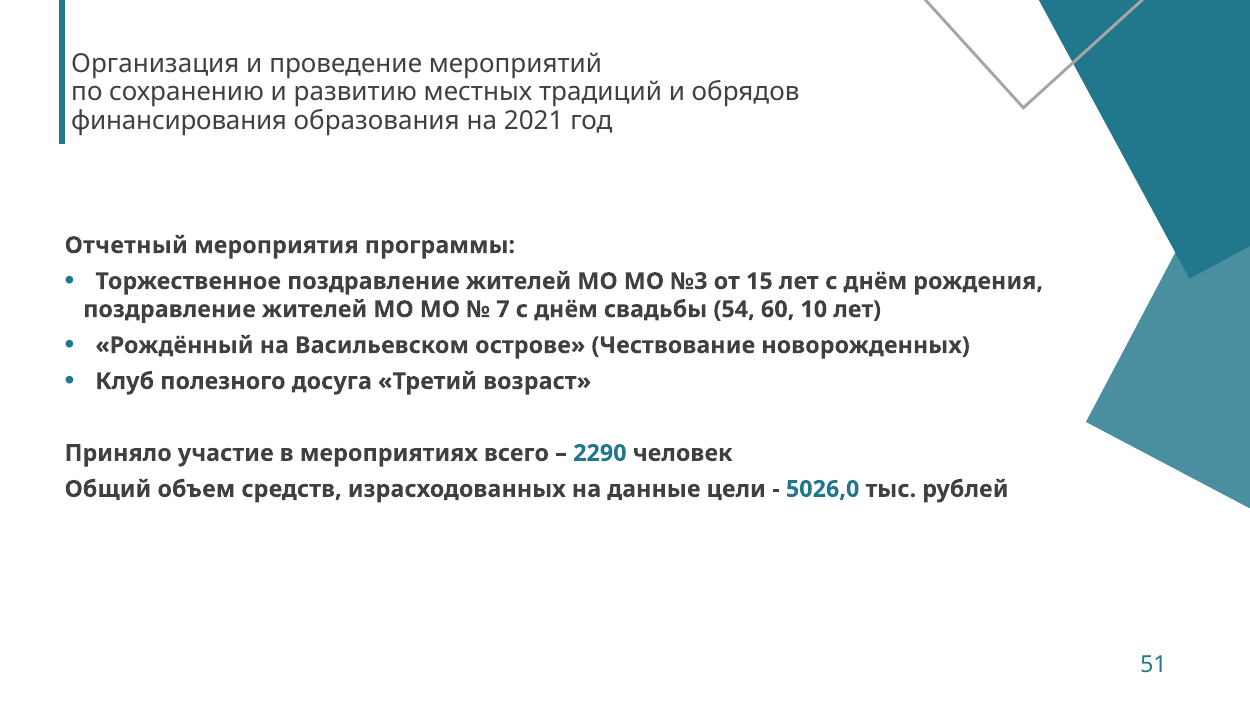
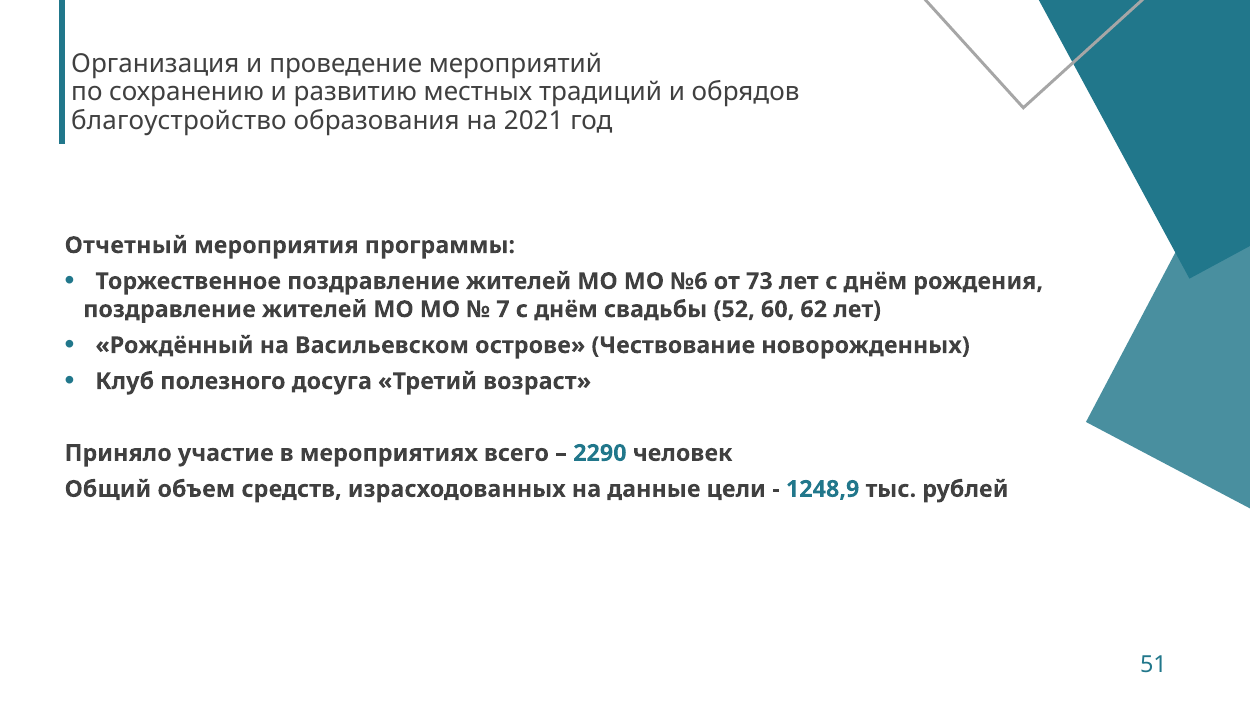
финансирования: финансирования -> благоустройство
№3: №3 -> №6
15: 15 -> 73
54: 54 -> 52
10: 10 -> 62
5026,0: 5026,0 -> 1248,9
